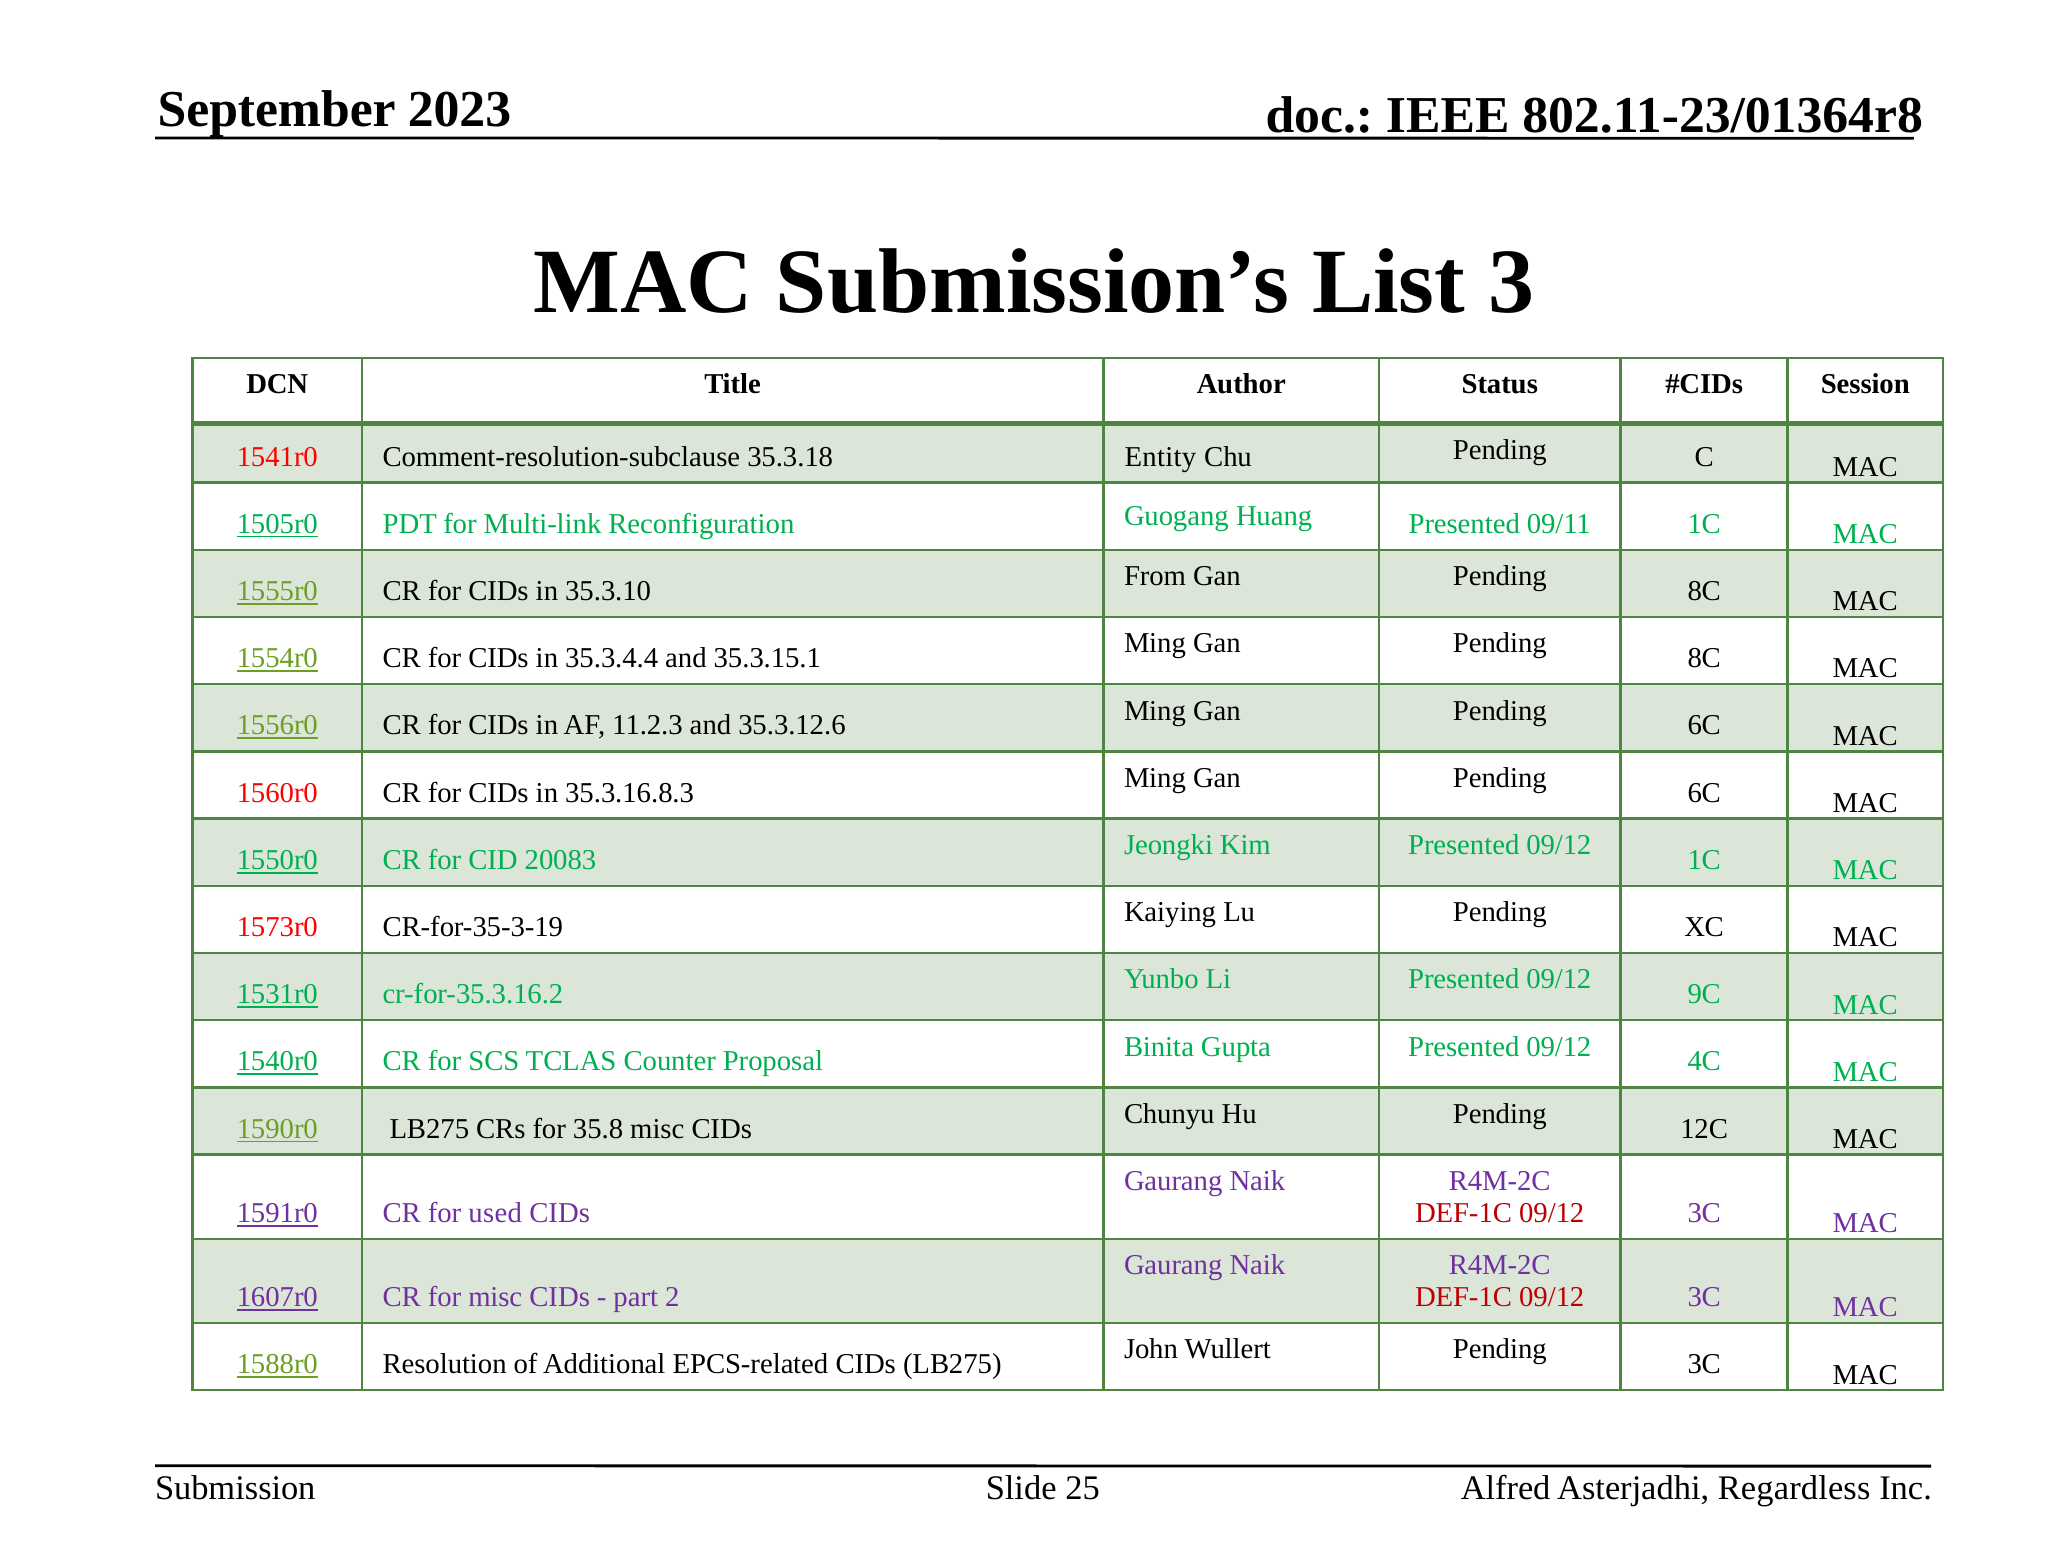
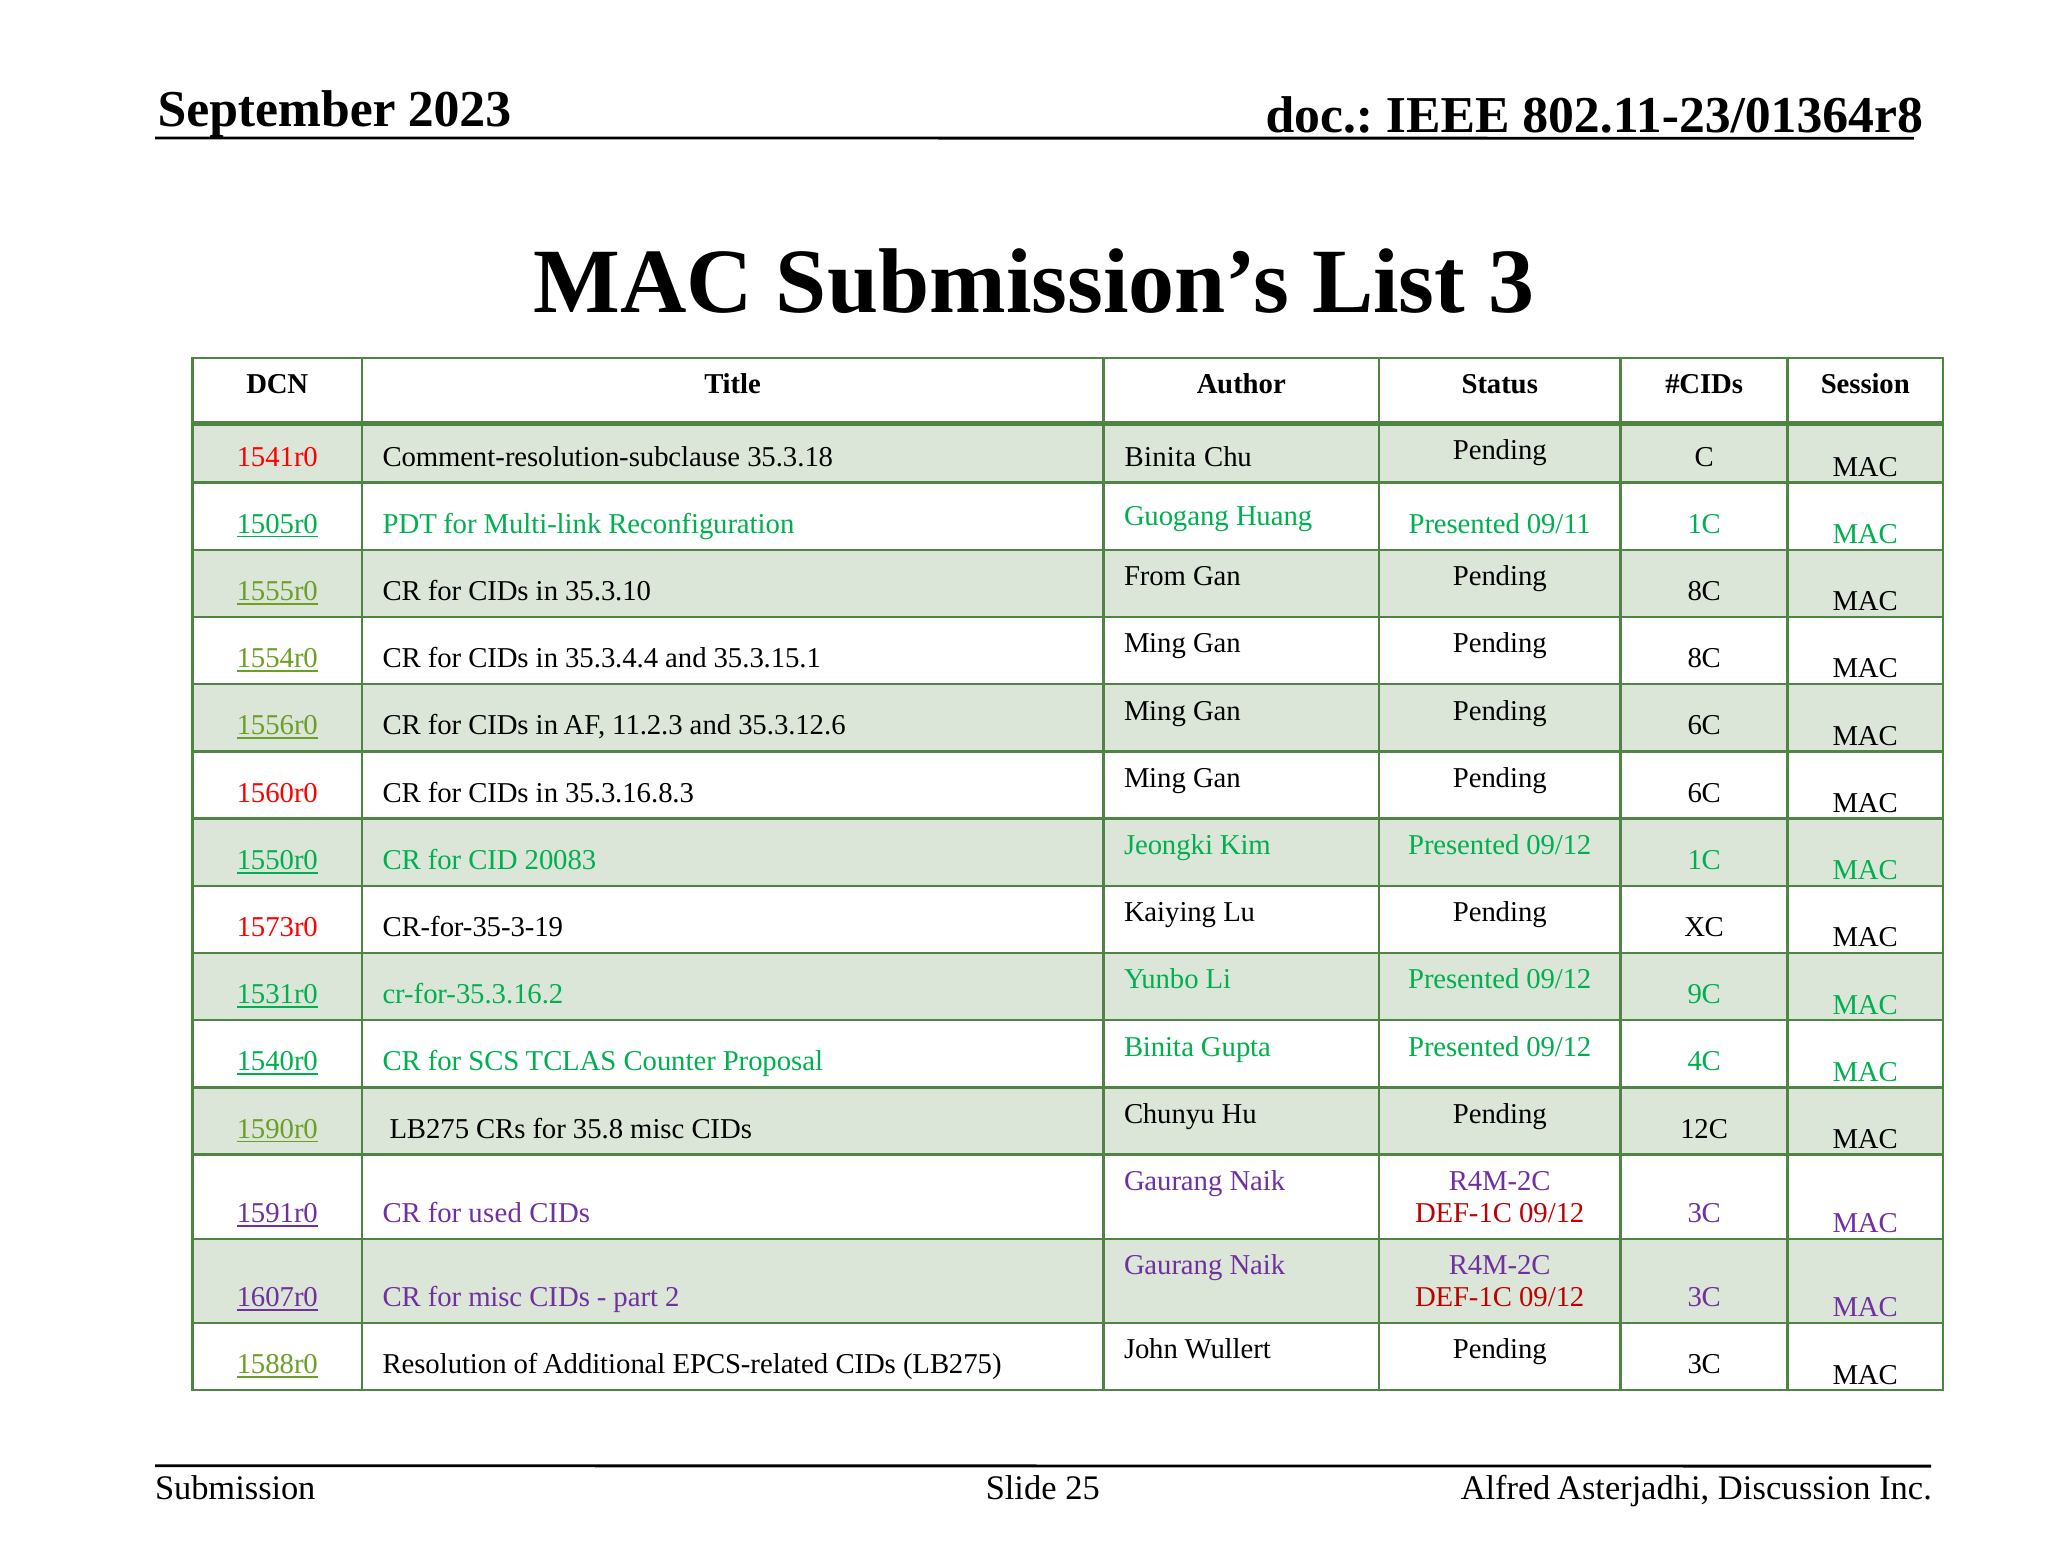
35.3.18 Entity: Entity -> Binita
Regardless: Regardless -> Discussion
